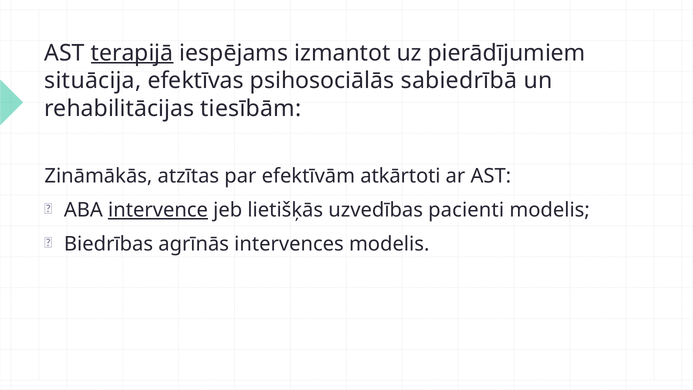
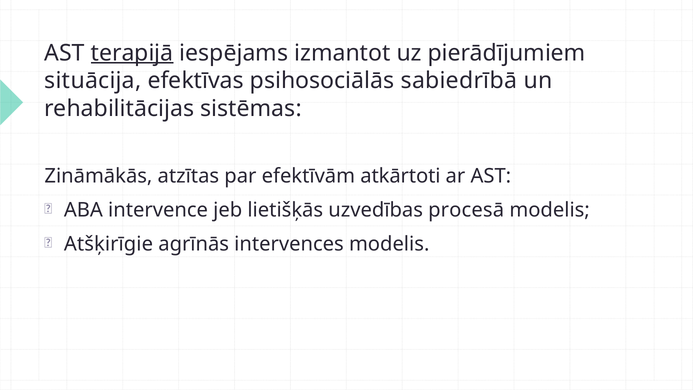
tiesībām: tiesībām -> sistēmas
intervence underline: present -> none
pacienti: pacienti -> procesā
Biedrības: Biedrības -> Atšķirīgie
